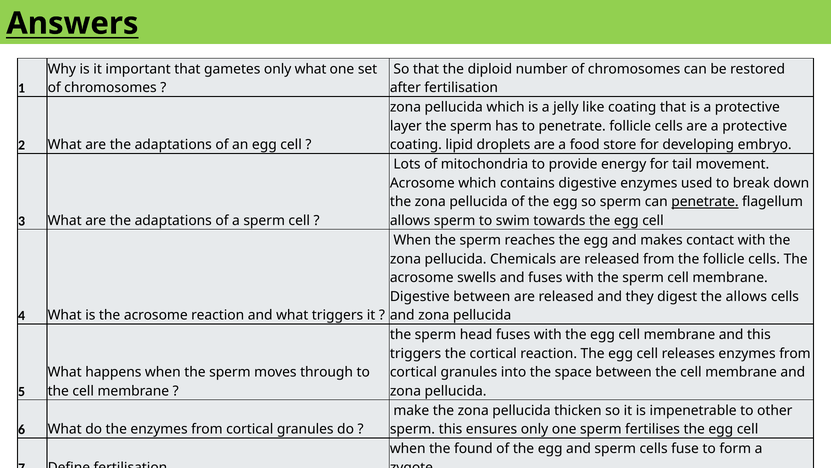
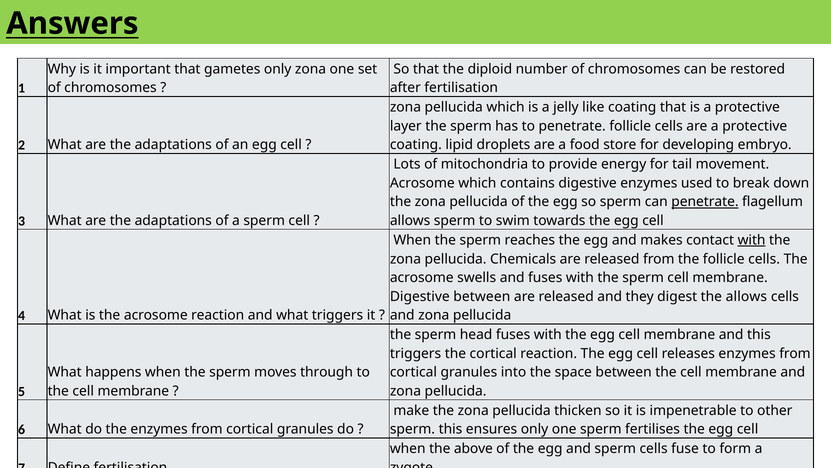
only what: what -> zona
with at (752, 240) underline: none -> present
the found: found -> above
